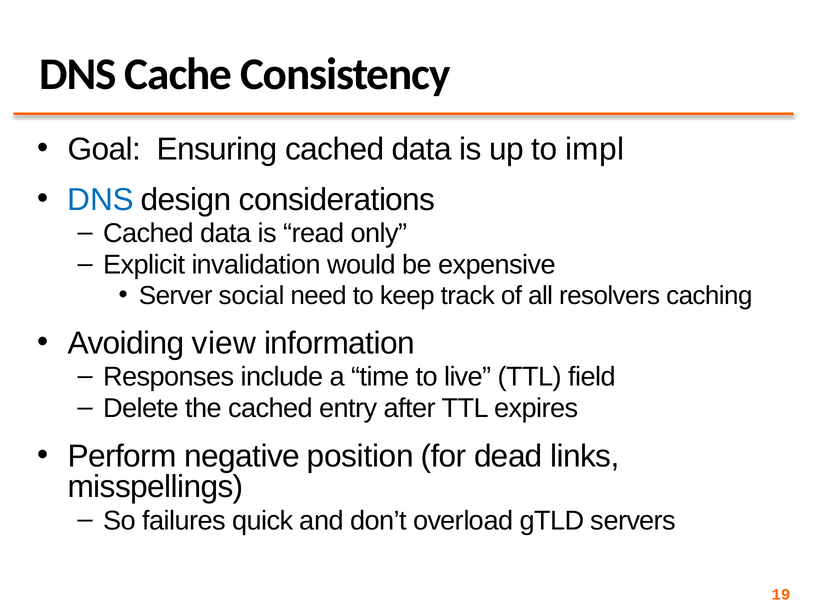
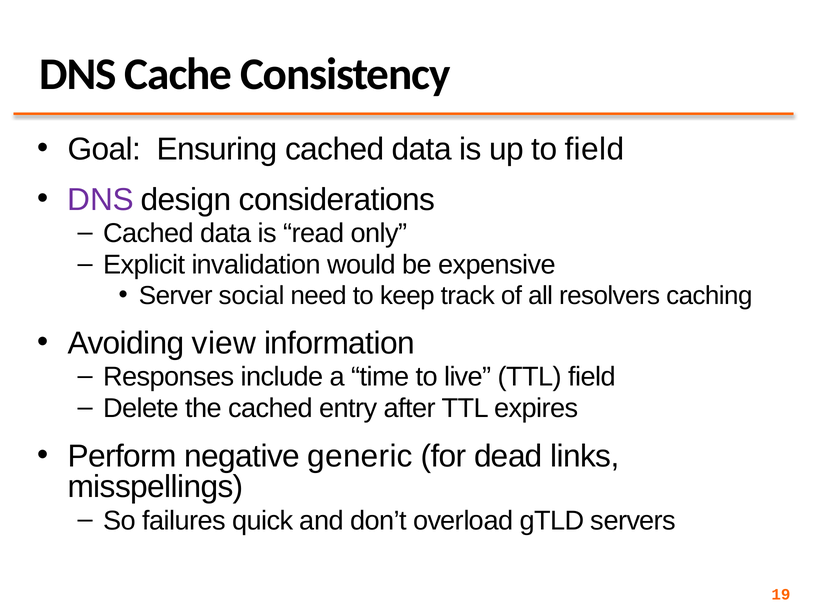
to impl: impl -> field
DNS at (101, 200) colour: blue -> purple
position: position -> generic
